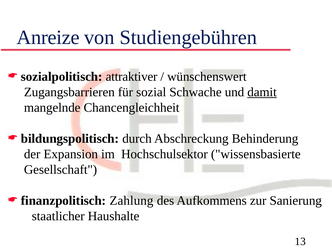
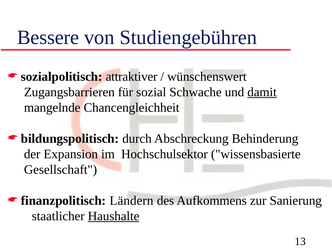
Anreize: Anreize -> Bessere
Zahlung: Zahlung -> Ländern
Haushalte underline: none -> present
